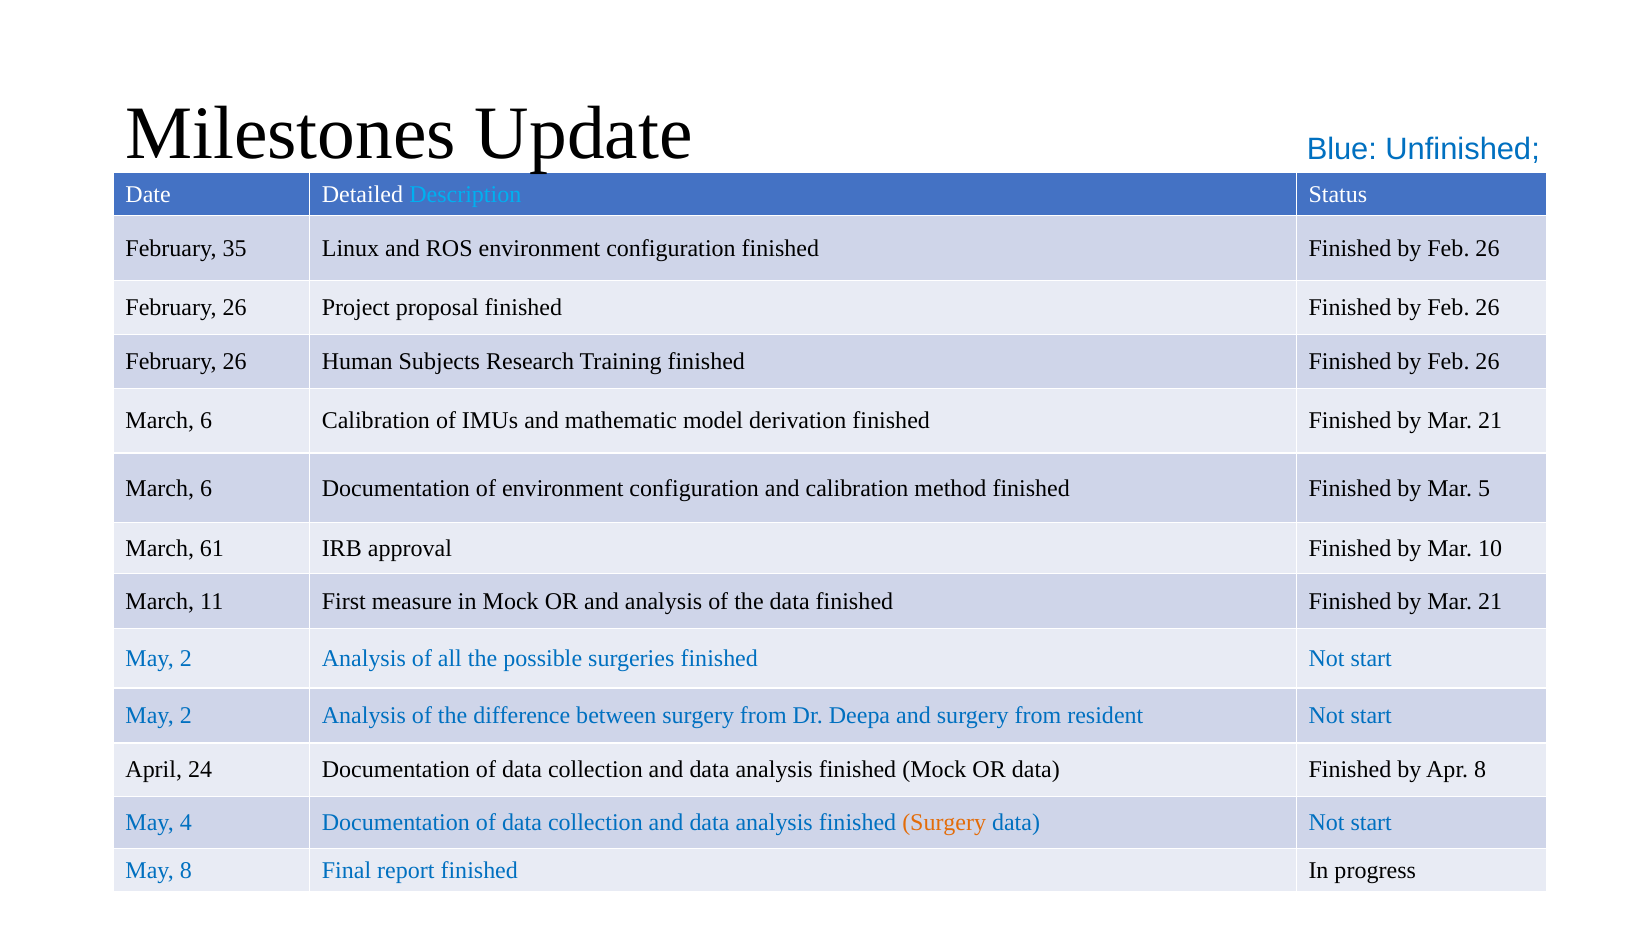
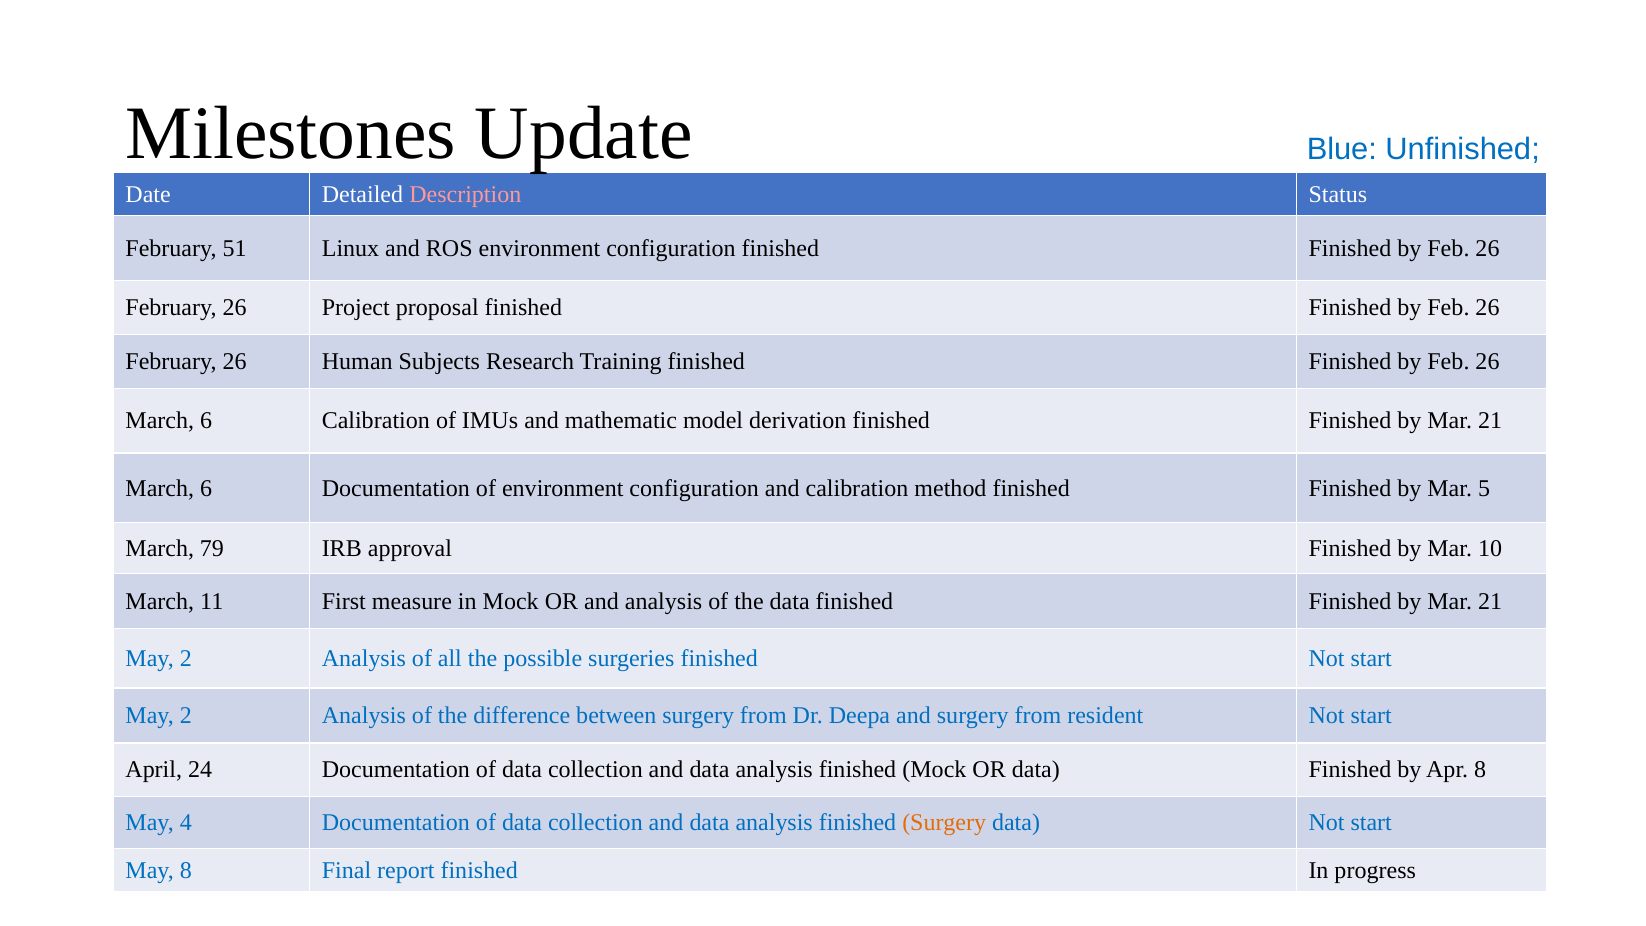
Description colour: light blue -> pink
35: 35 -> 51
61: 61 -> 79
